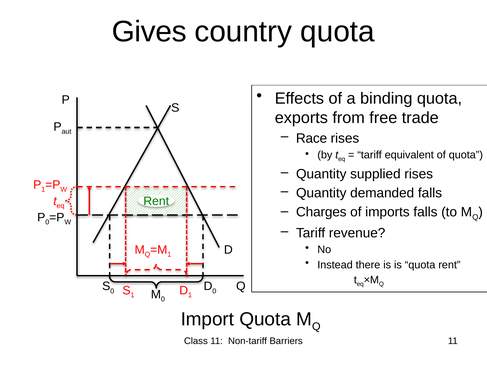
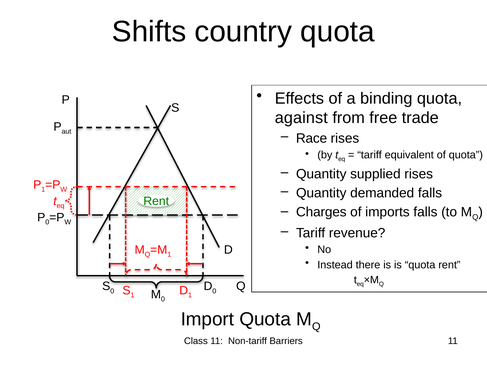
Gives: Gives -> Shifts
exports: exports -> against
